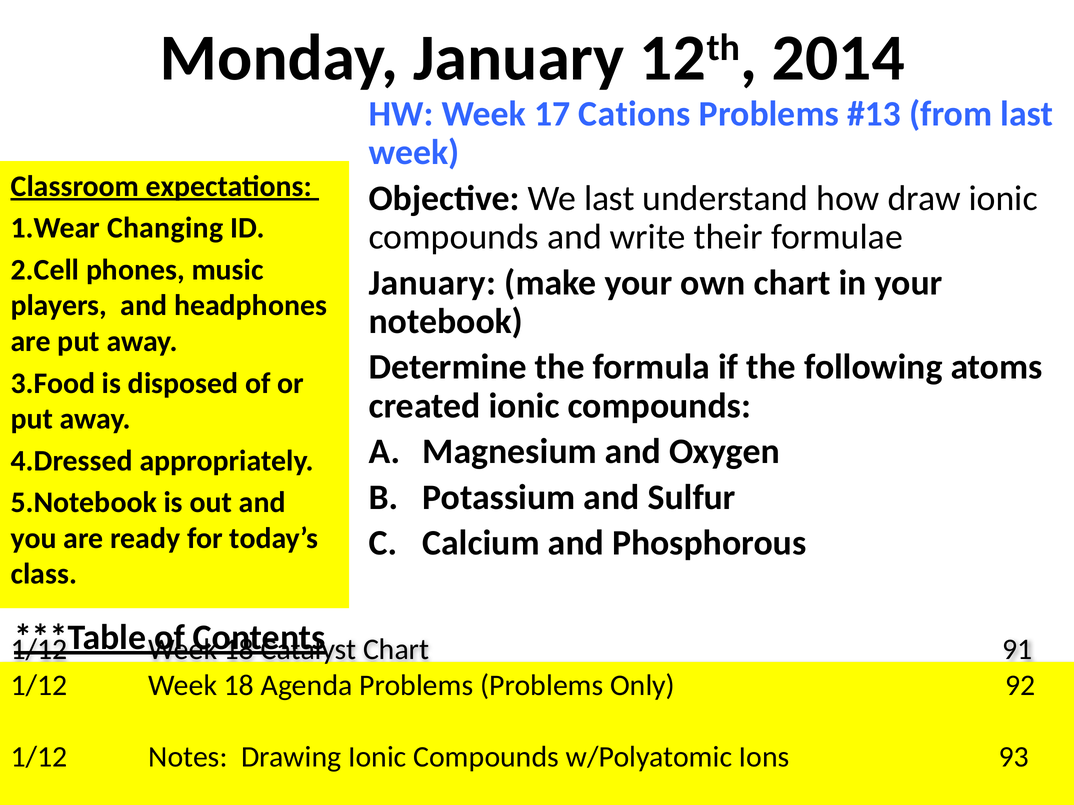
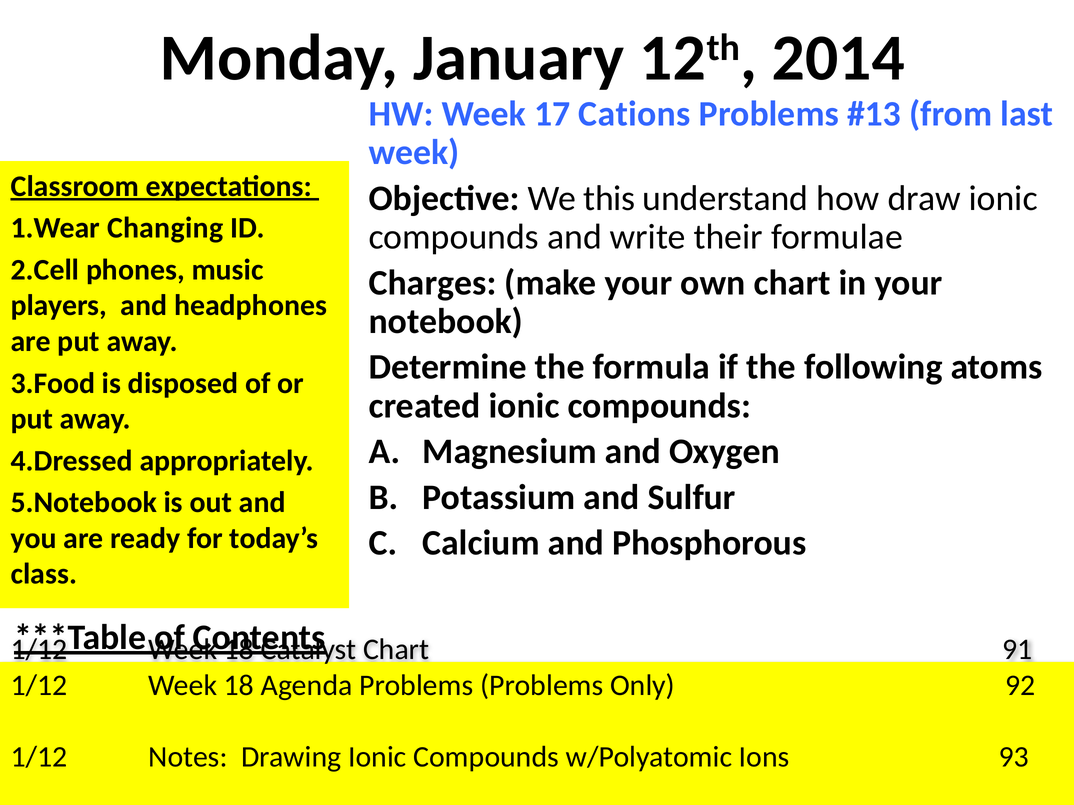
We last: last -> this
January at (432, 283): January -> Charges
